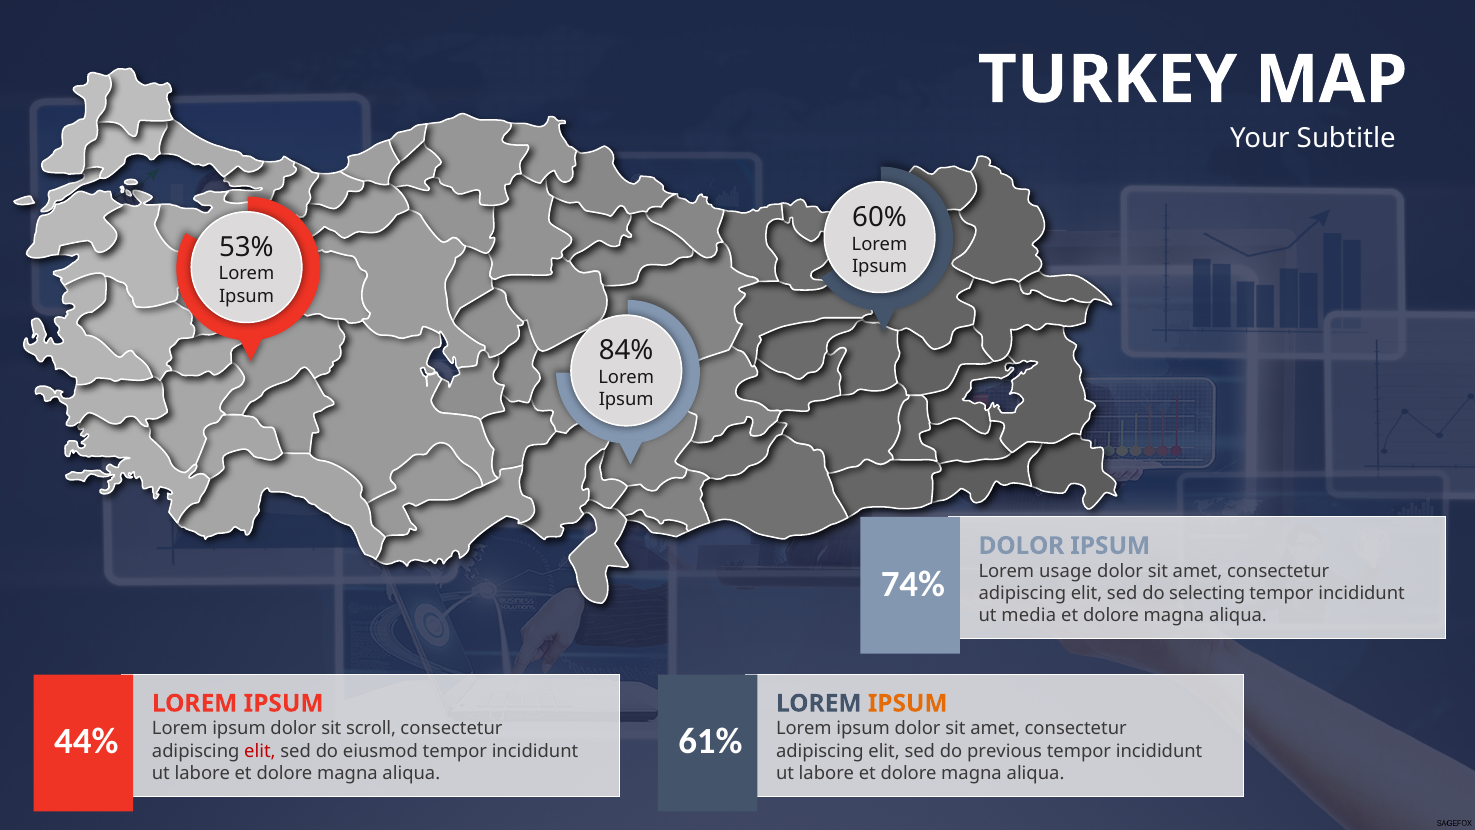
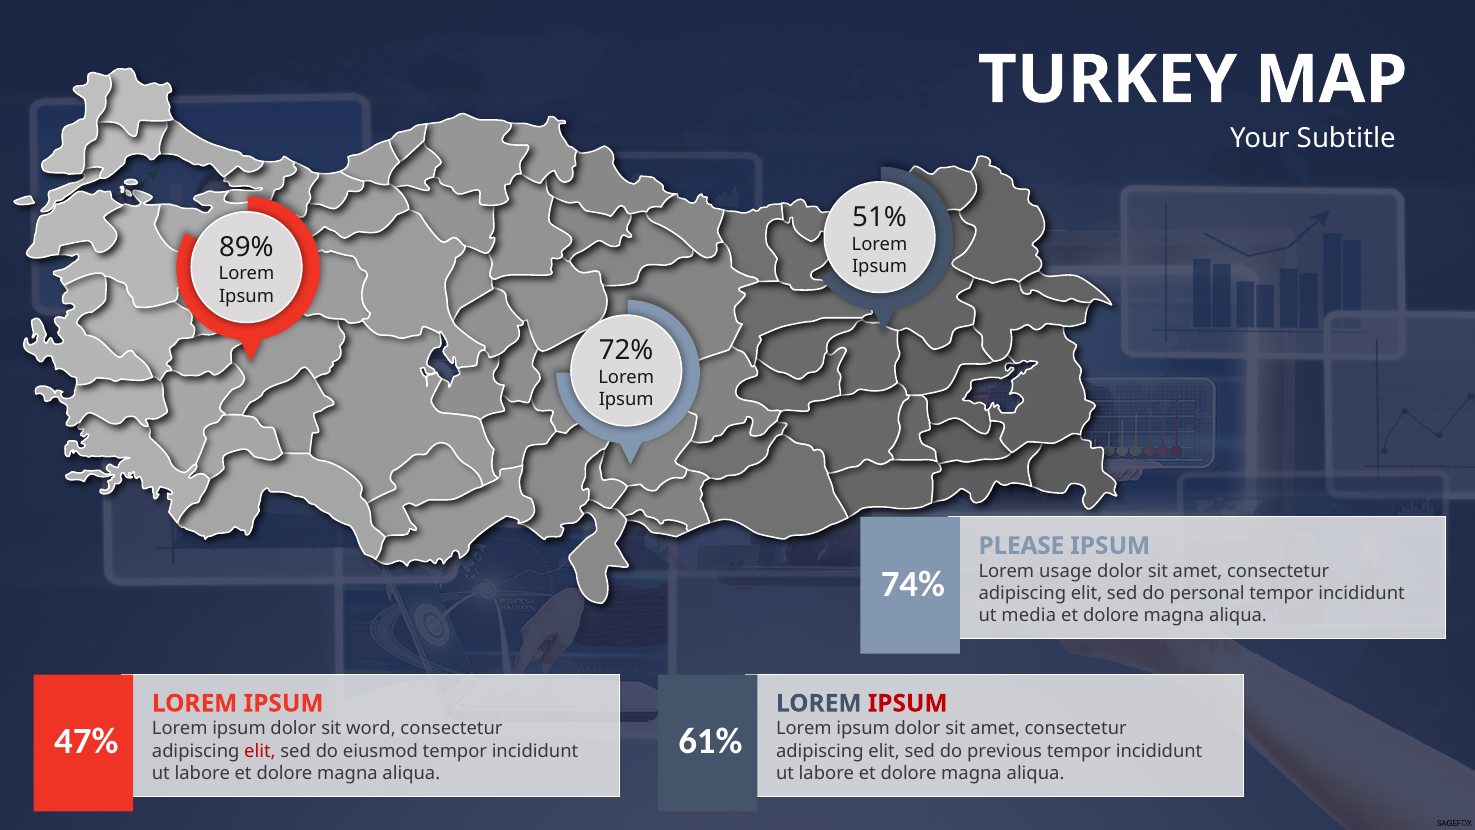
60%: 60% -> 51%
53%: 53% -> 89%
84%: 84% -> 72%
DOLOR at (1021, 546): DOLOR -> PLEASE
selecting: selecting -> personal
IPSUM at (908, 703) colour: orange -> red
scroll: scroll -> word
44%: 44% -> 47%
